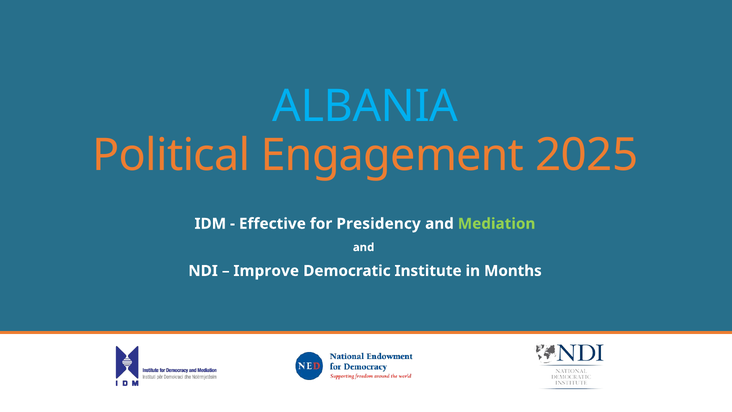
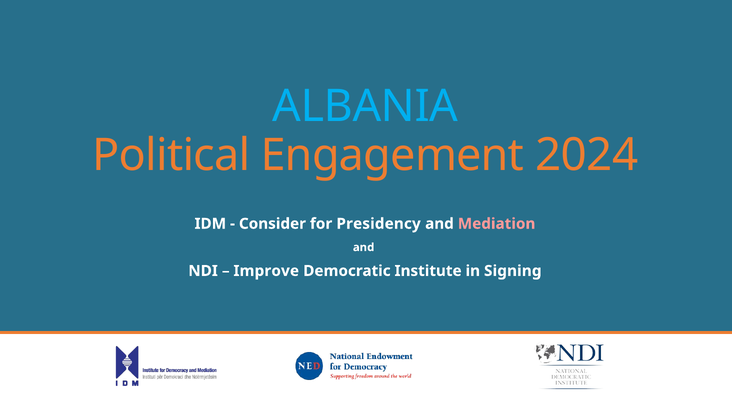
2025: 2025 -> 2024
Effective: Effective -> Consider
Mediation colour: light green -> pink
Months: Months -> Signing
